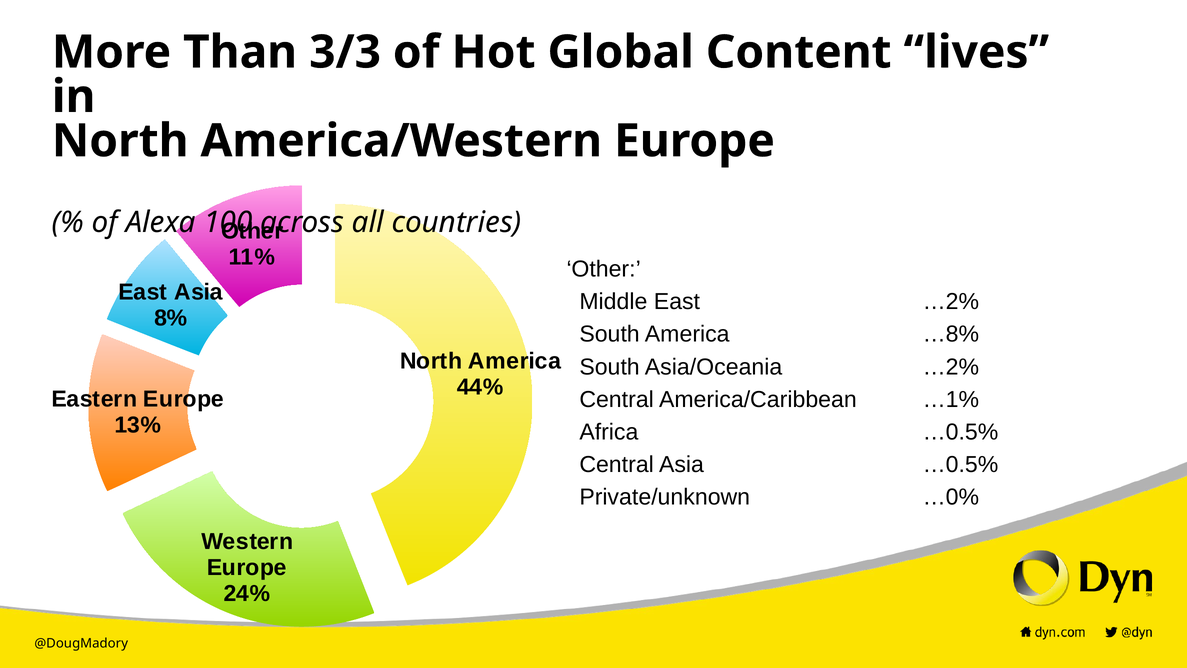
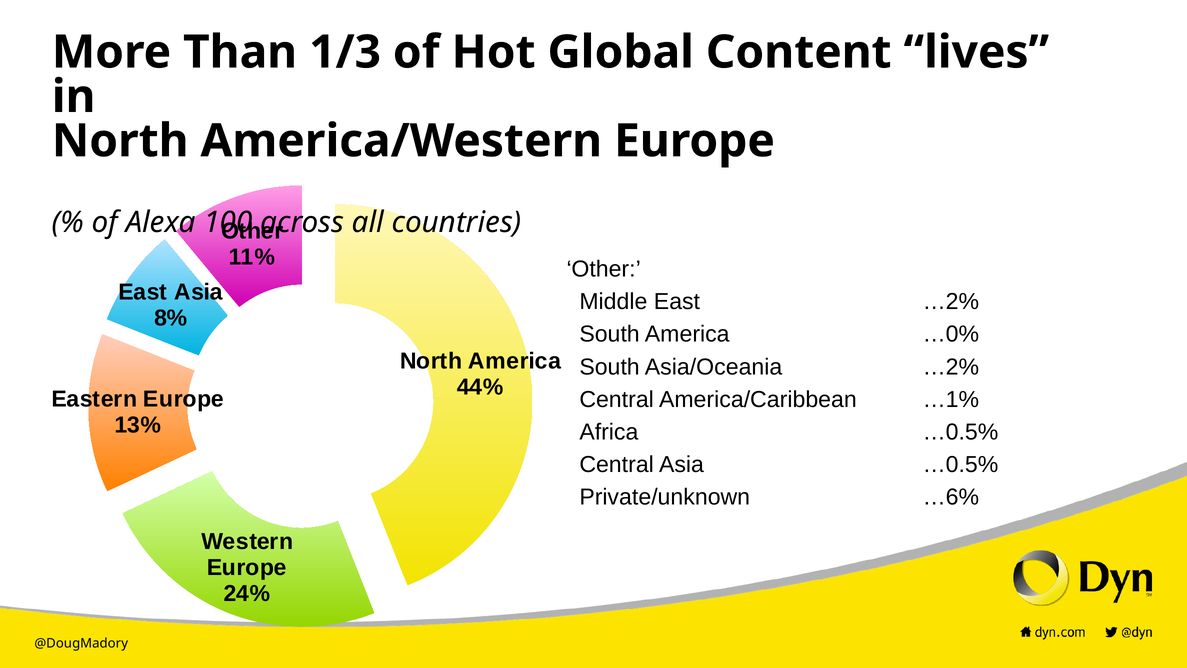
3/3: 3/3 -> 1/3
…8%: …8% -> …0%
…0%: …0% -> …6%
